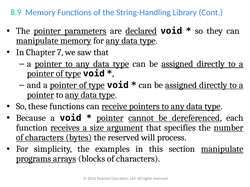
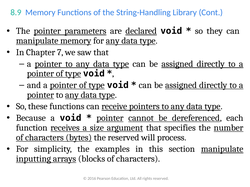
programs: programs -> inputting
